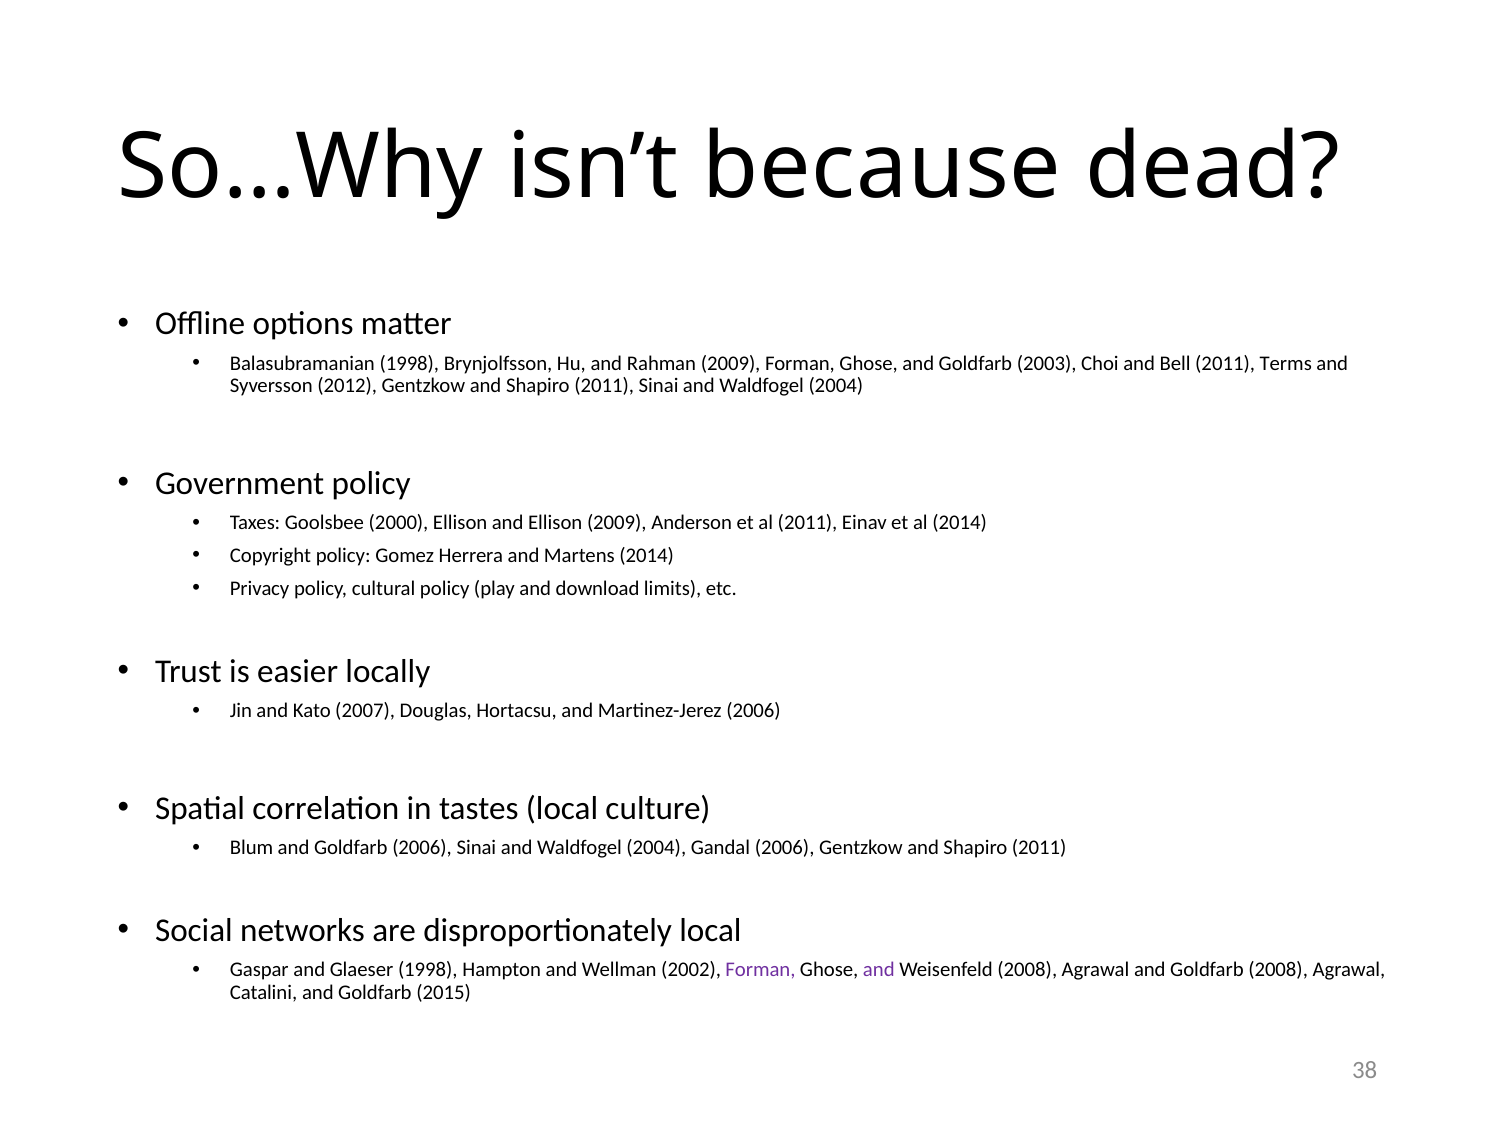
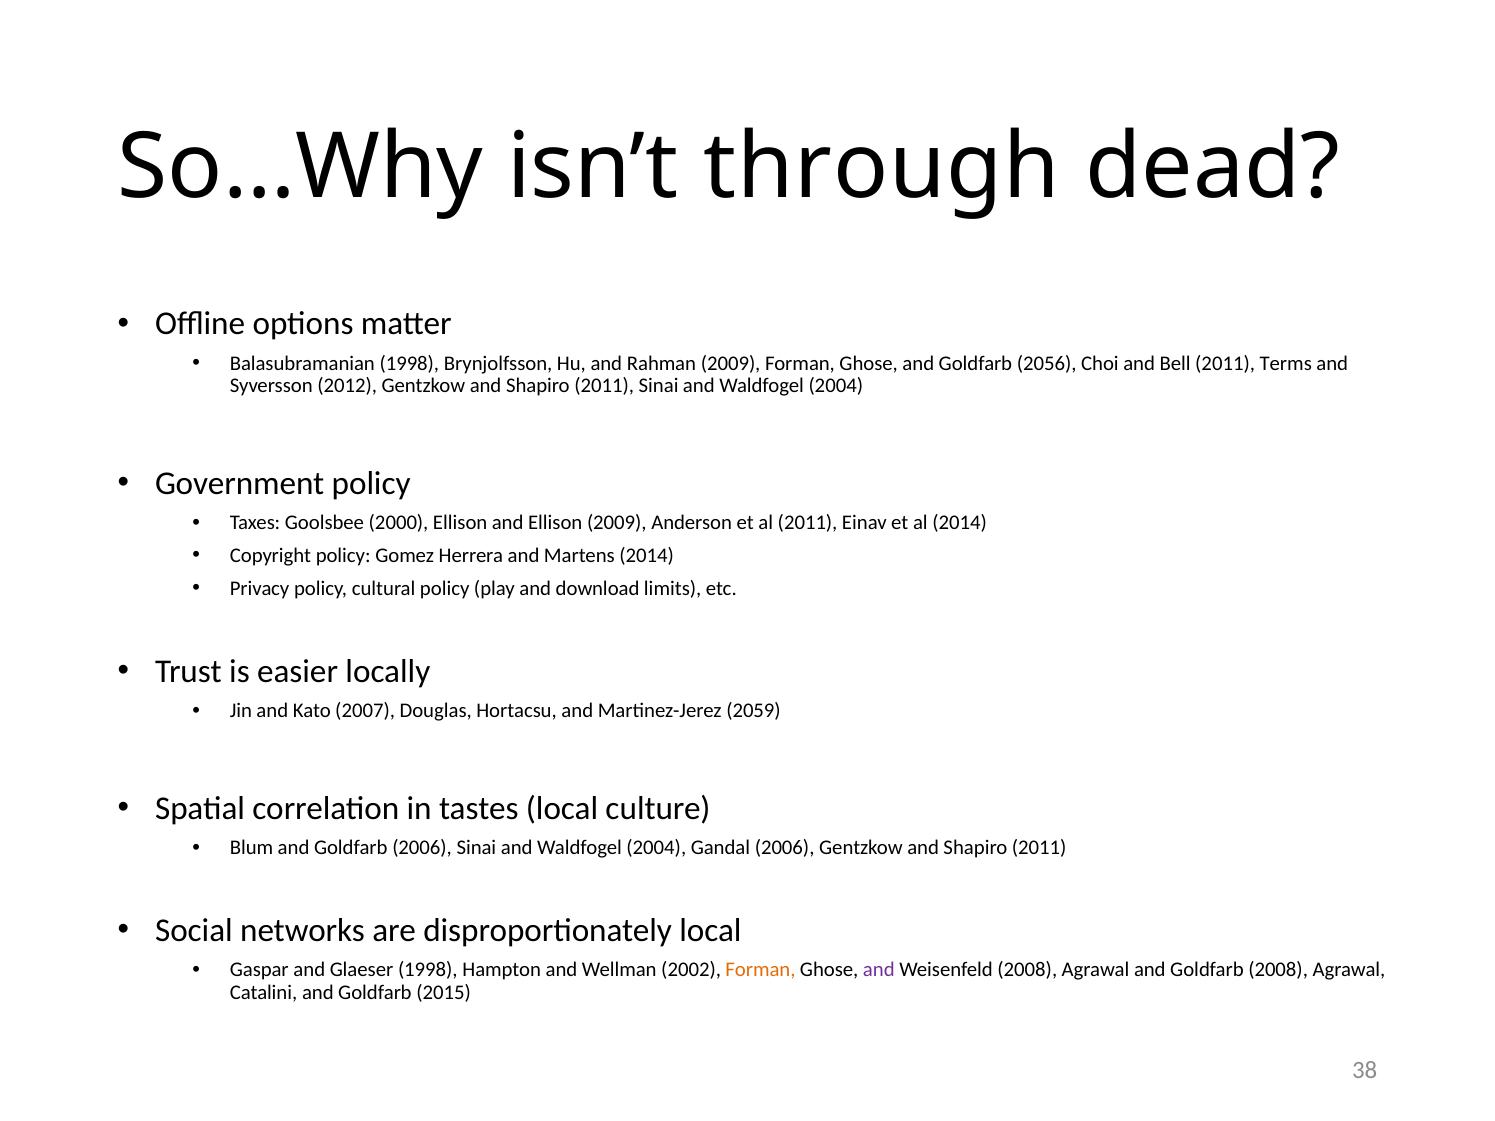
because: because -> through
2003: 2003 -> 2056
Martinez-Jerez 2006: 2006 -> 2059
Forman at (760, 970) colour: purple -> orange
